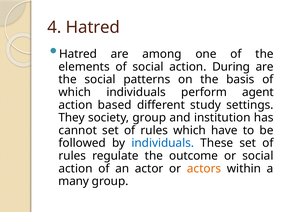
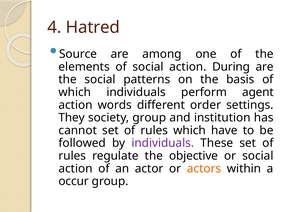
Hatred at (78, 54): Hatred -> Source
based: based -> words
study: study -> order
individuals at (163, 143) colour: blue -> purple
outcome: outcome -> objective
many: many -> occur
